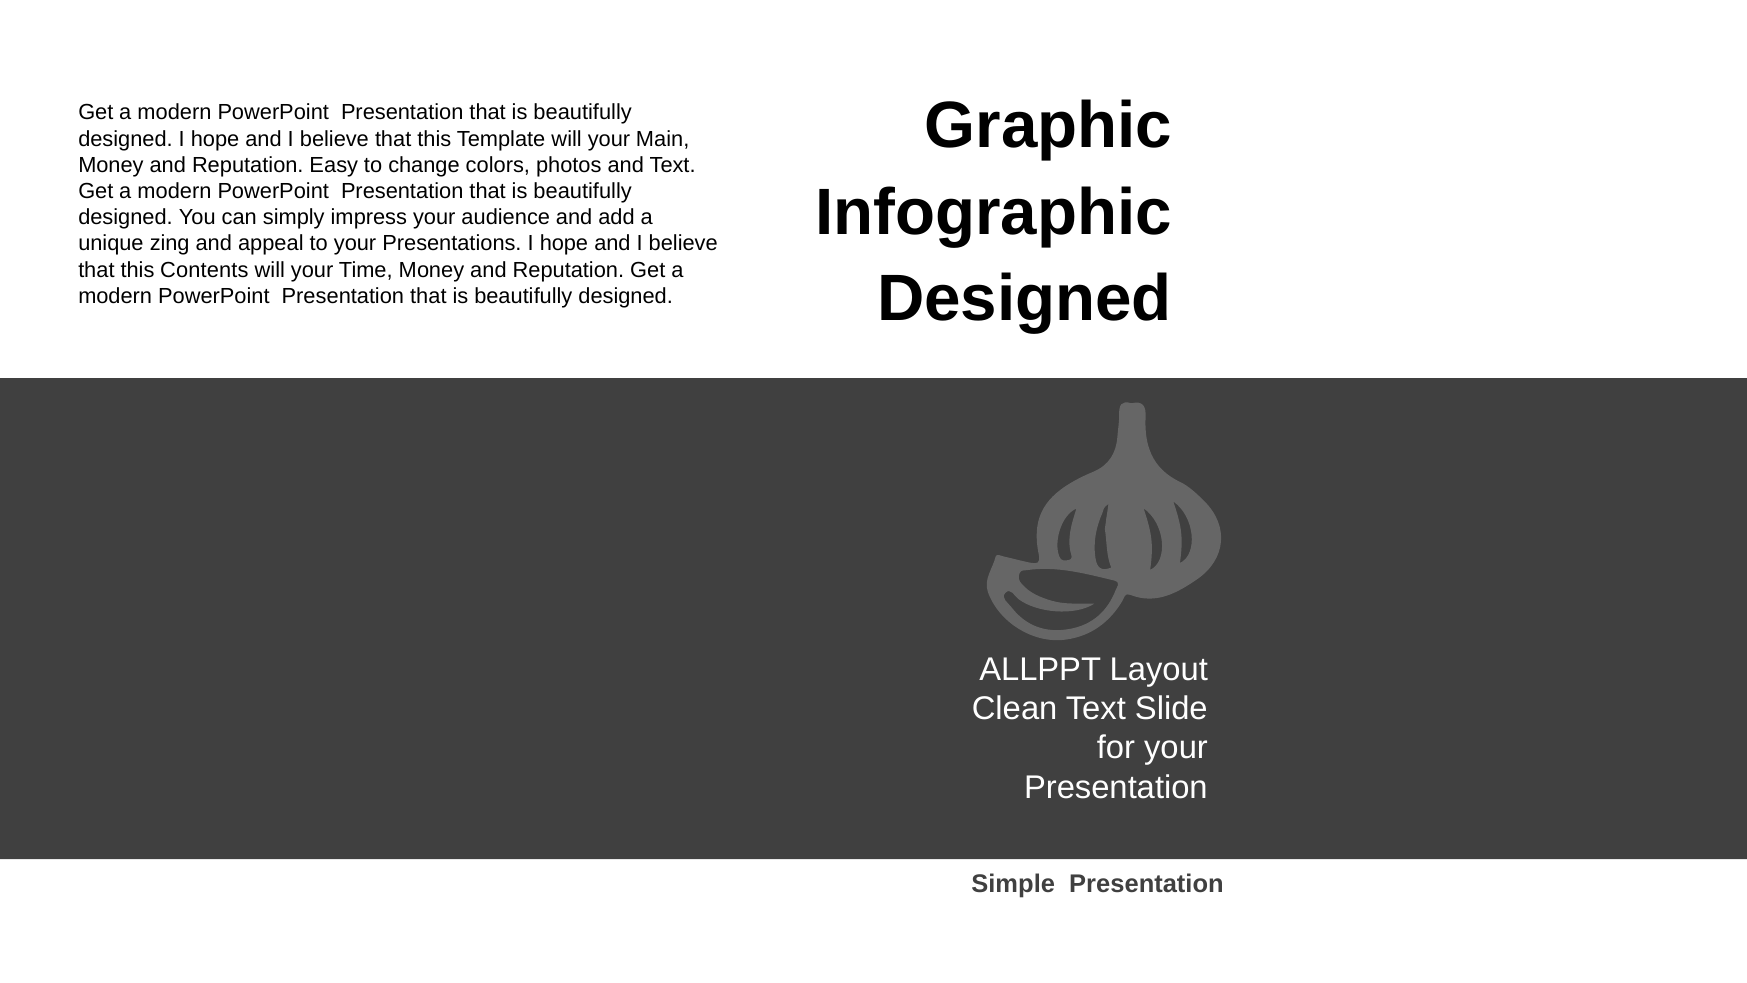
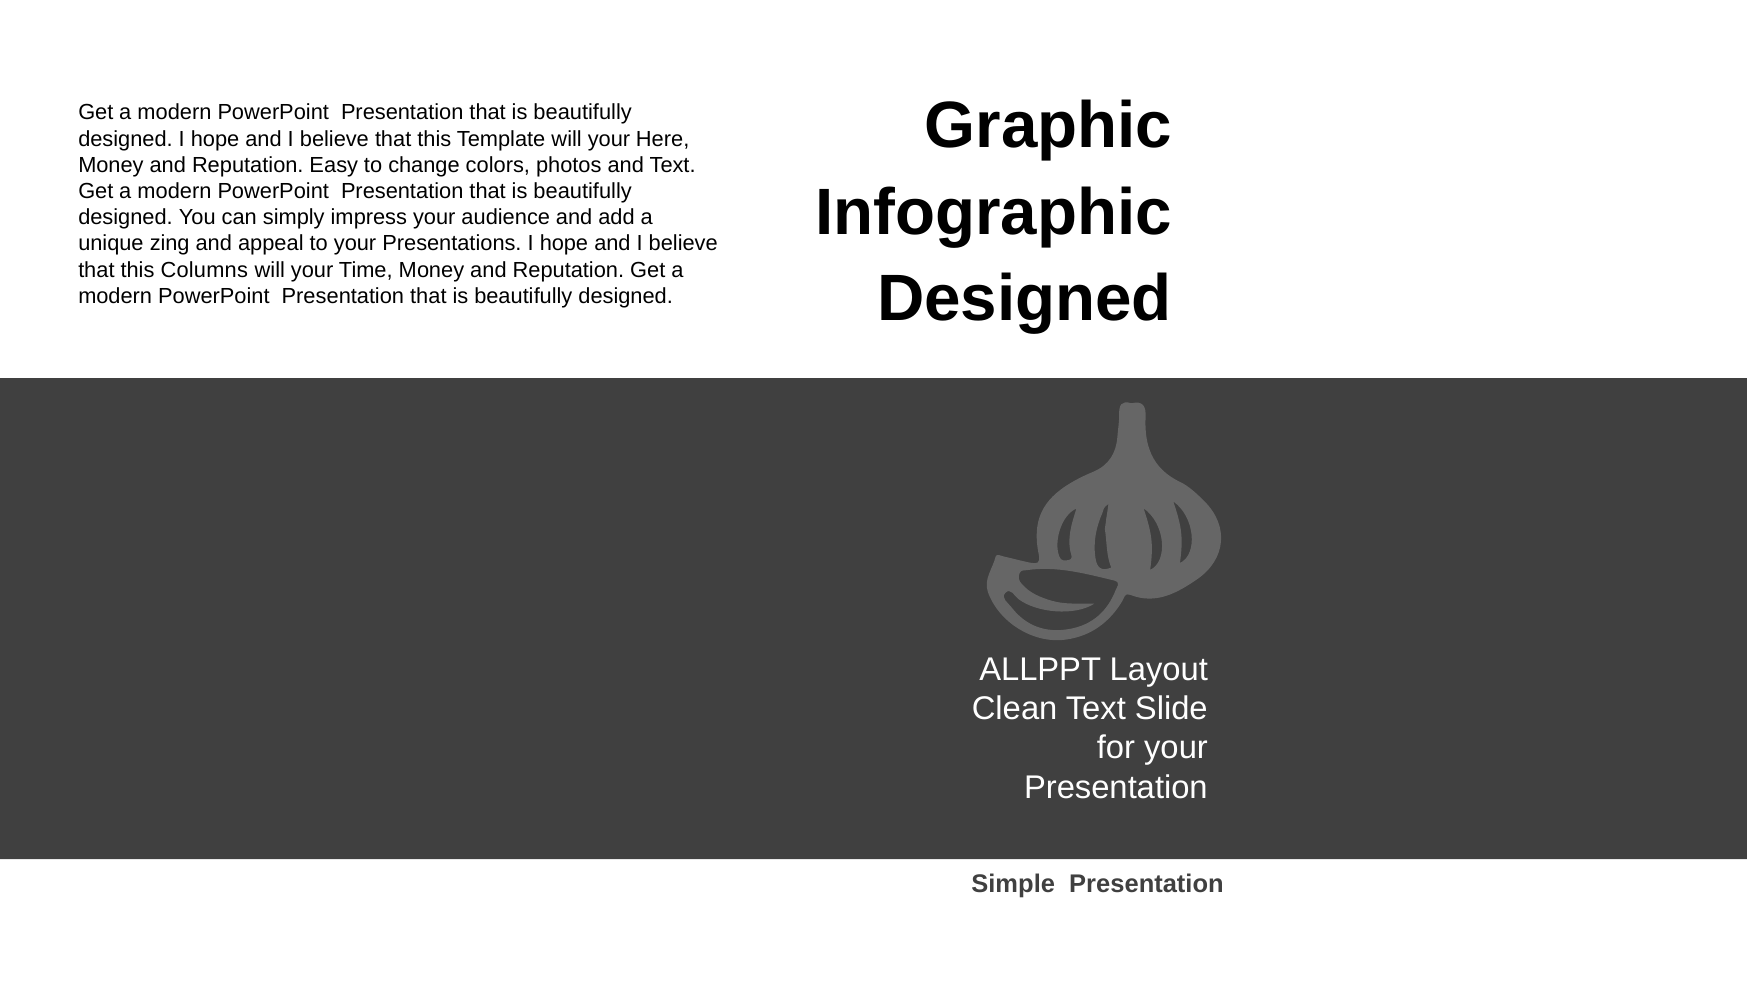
Main: Main -> Here
Contents: Contents -> Columns
